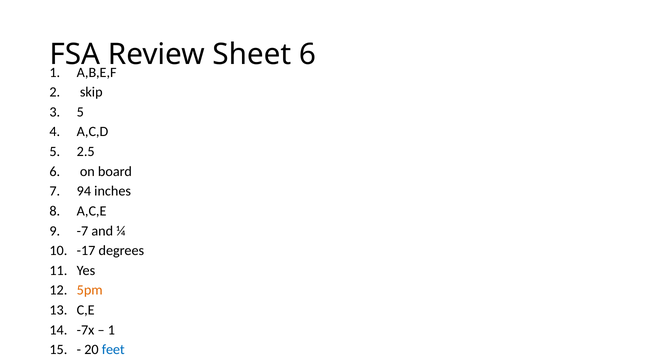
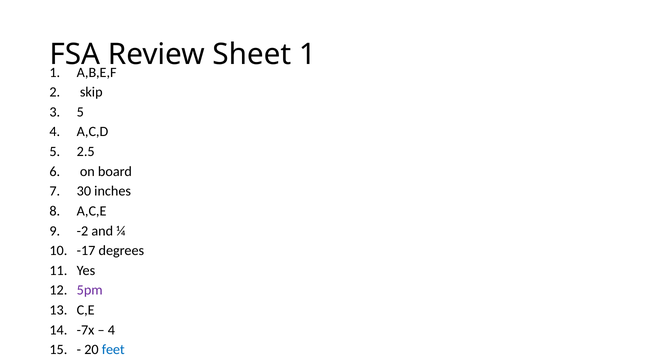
Sheet 6: 6 -> 1
94: 94 -> 30
-7: -7 -> -2
5pm colour: orange -> purple
1 at (111, 330): 1 -> 4
